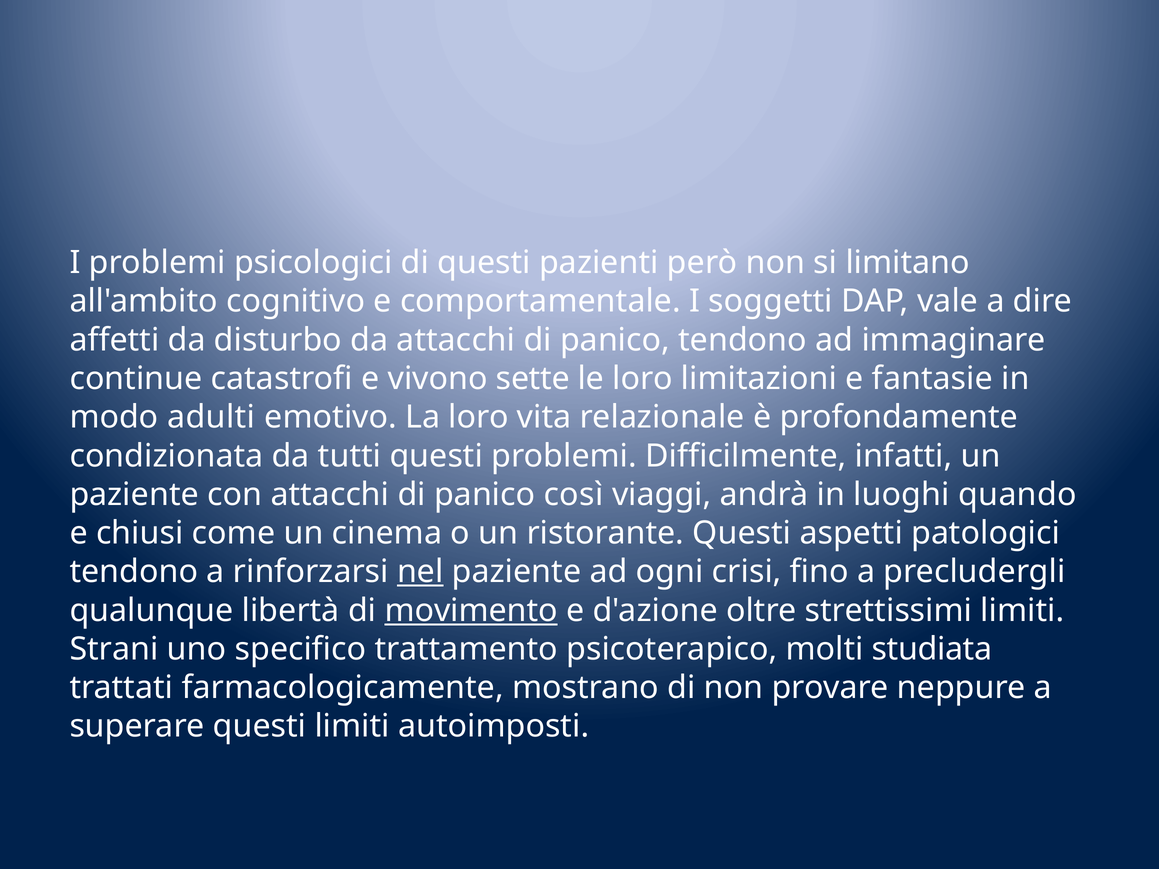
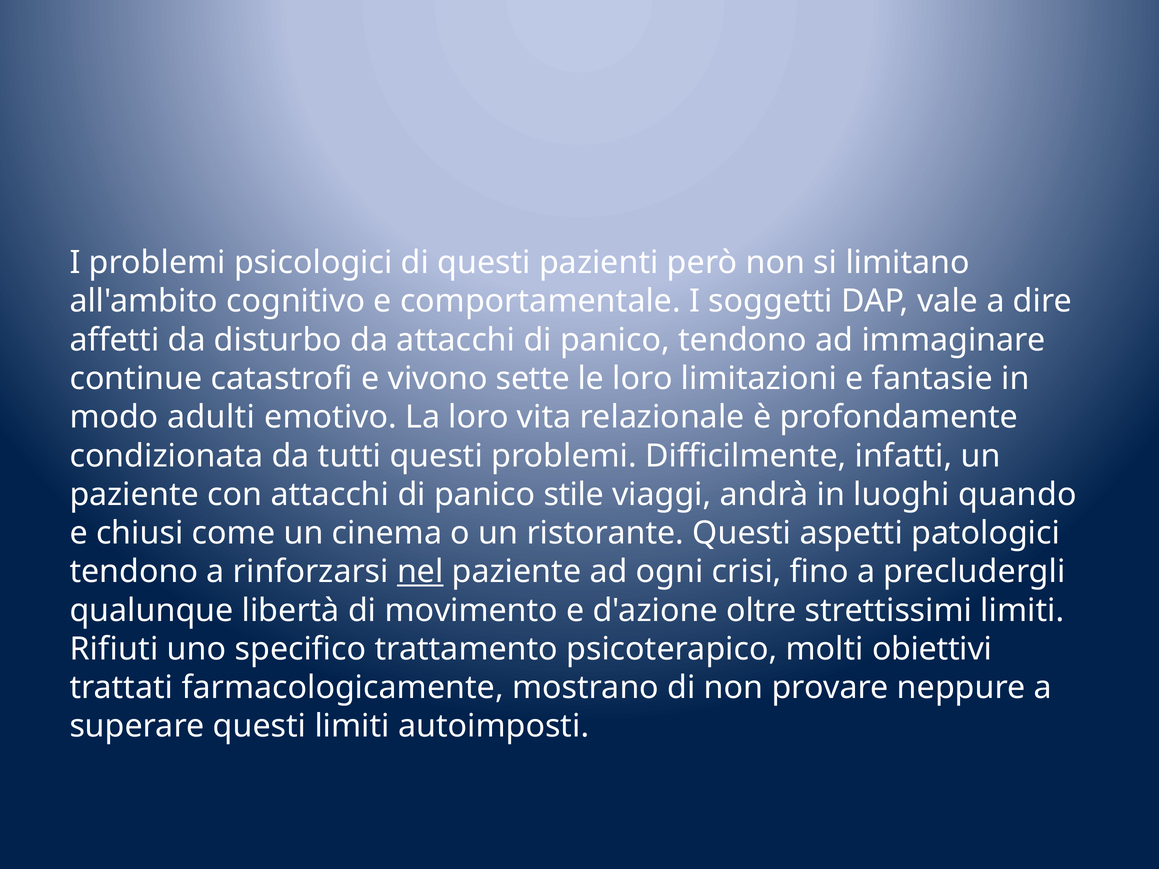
così: così -> stile
movimento underline: present -> none
Strani: Strani -> Rifiuti
studiata: studiata -> obiettivi
